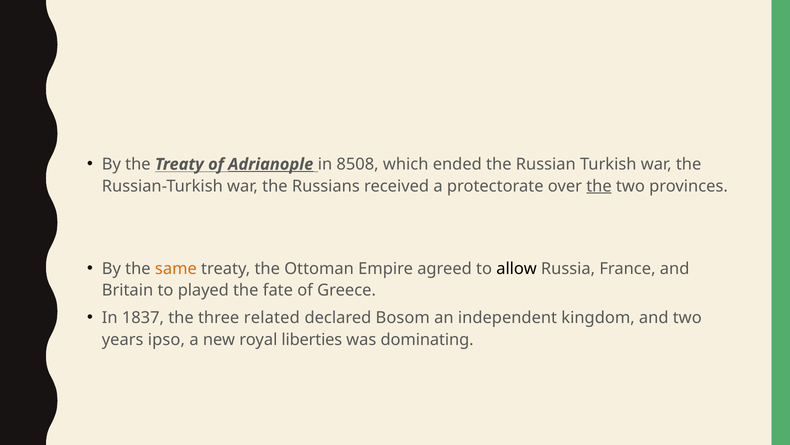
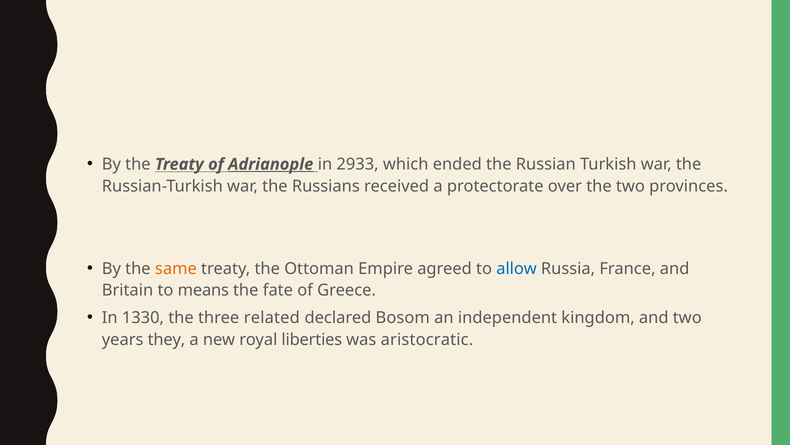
8508: 8508 -> 2933
the at (599, 186) underline: present -> none
allow colour: black -> blue
played: played -> means
1837: 1837 -> 1330
ipso: ipso -> they
dominating: dominating -> aristocratic
